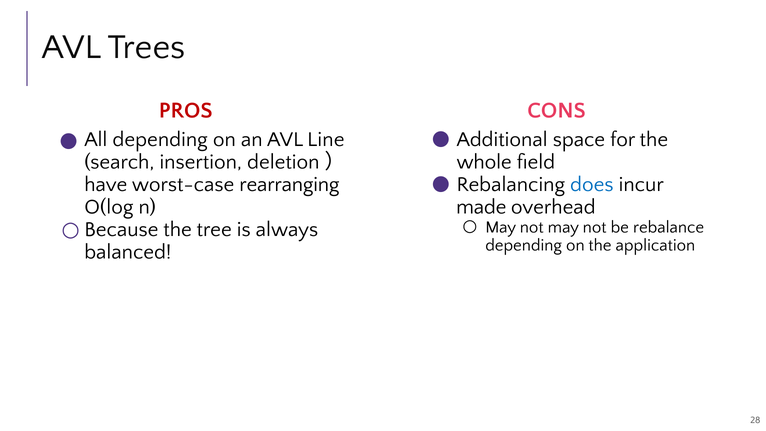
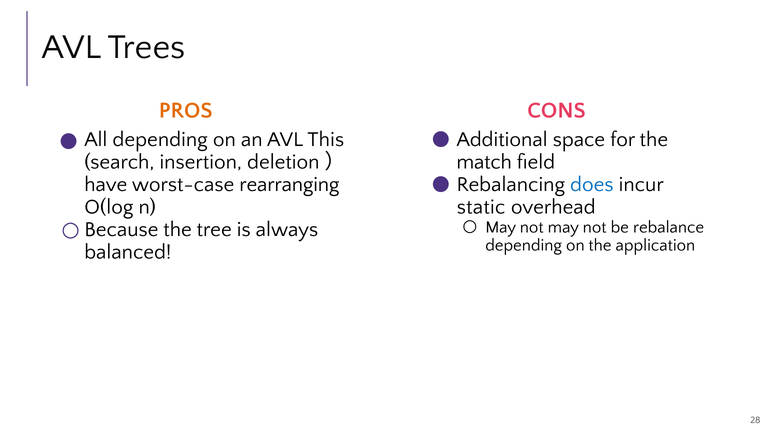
PROS colour: red -> orange
Line: Line -> This
whole: whole -> match
made: made -> static
